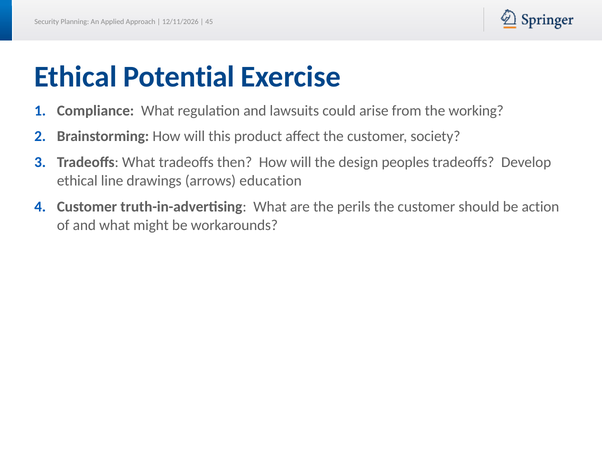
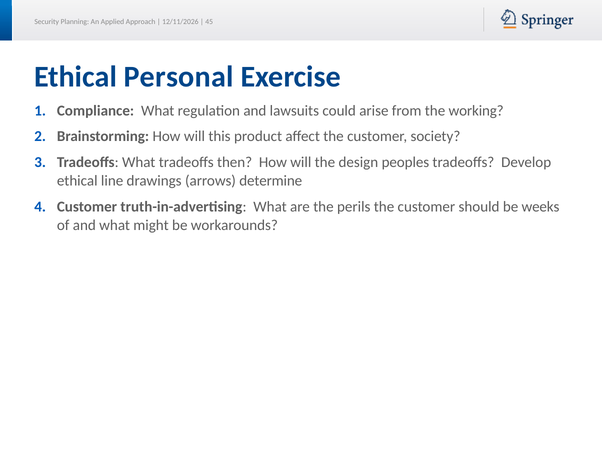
Potential: Potential -> Personal
education: education -> determine
action: action -> weeks
